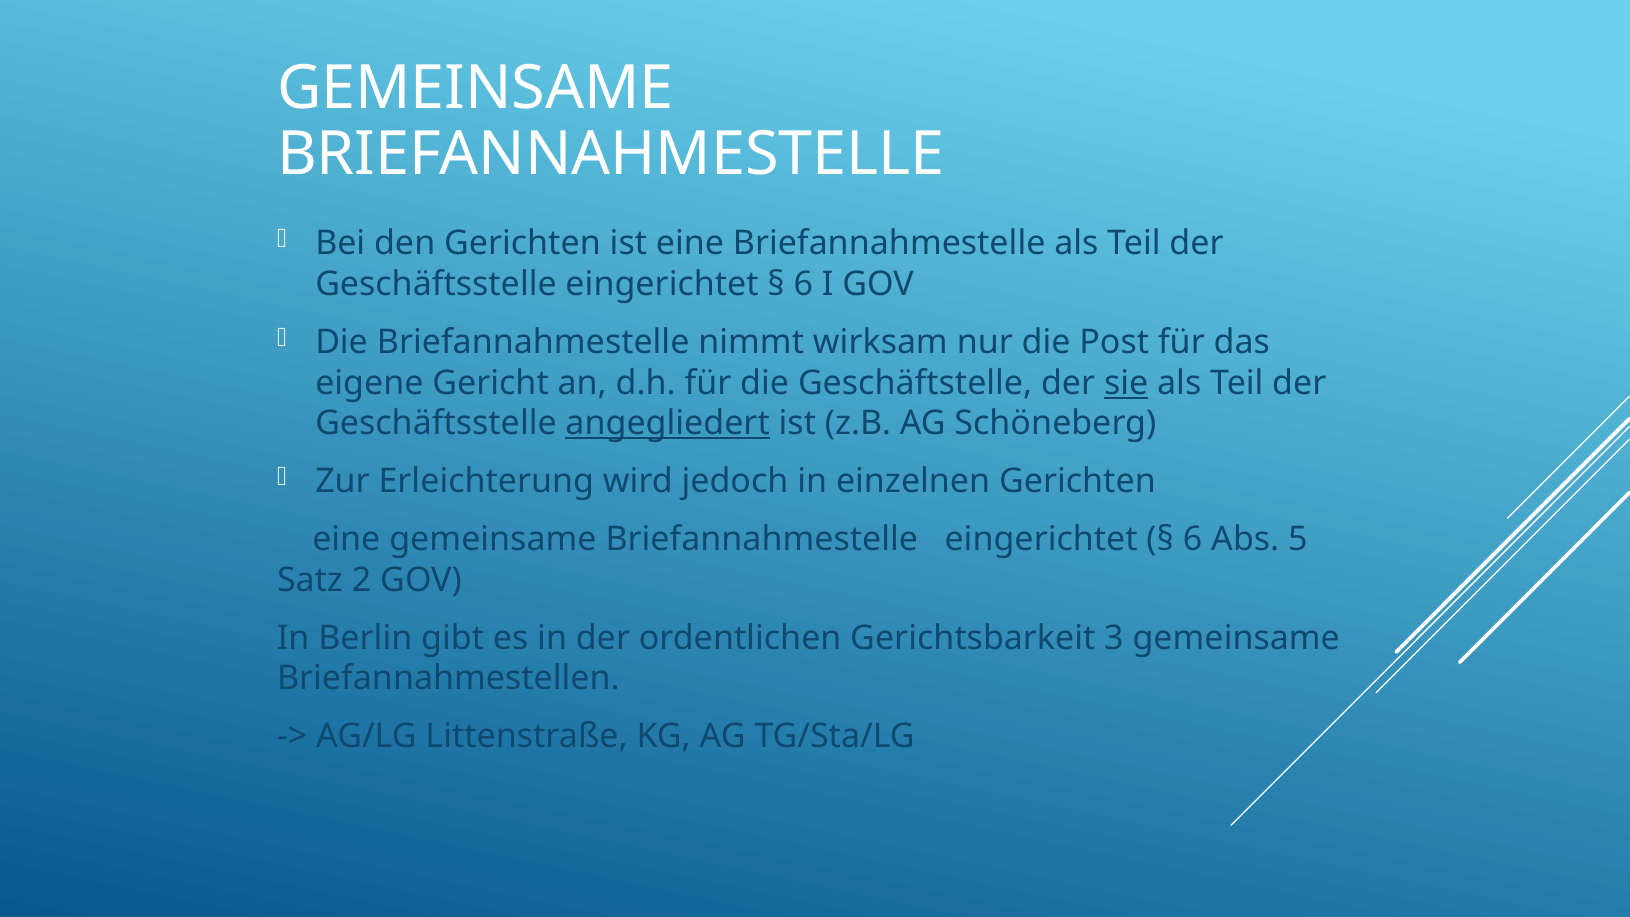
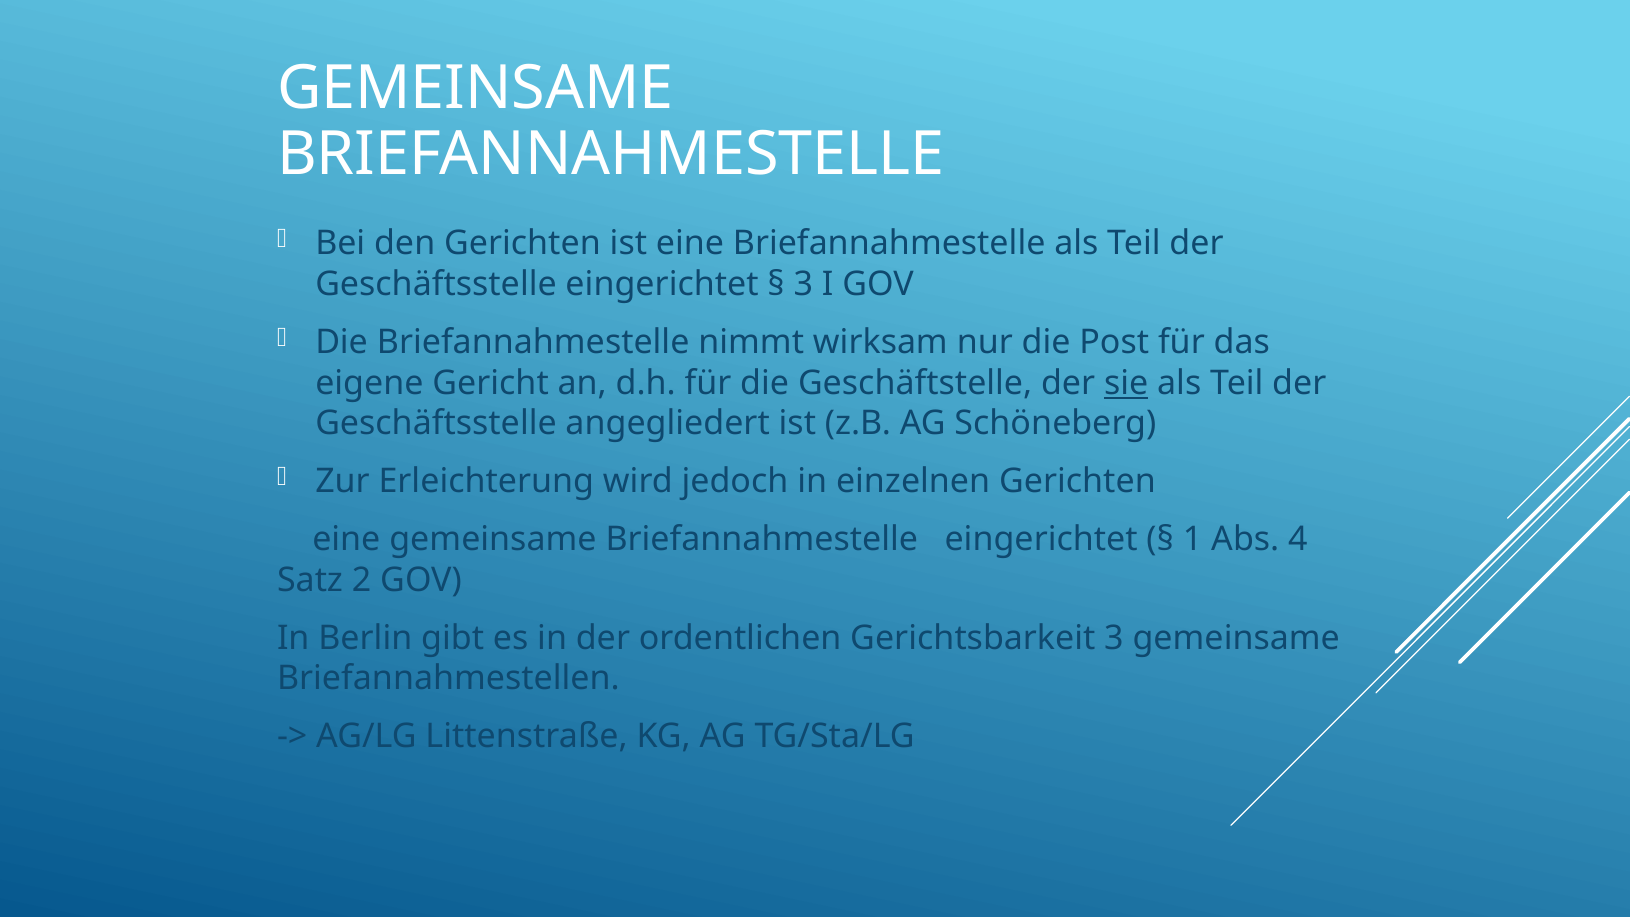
6 at (803, 284): 6 -> 3
angegliedert underline: present -> none
6 at (1193, 539): 6 -> 1
5: 5 -> 4
